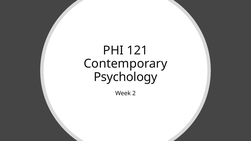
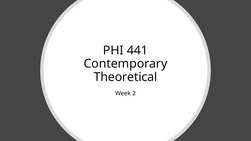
121: 121 -> 441
Psychology: Psychology -> Theoretical
